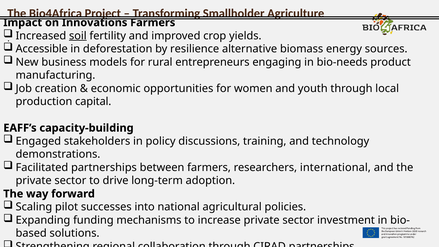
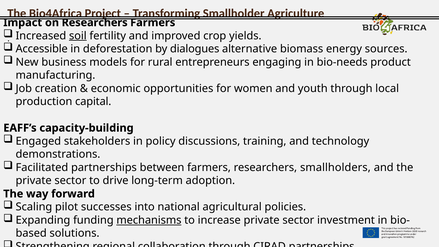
on Innovations: Innovations -> Researchers
resilience: resilience -> dialogues
international: international -> smallholders
mechanisms underline: none -> present
